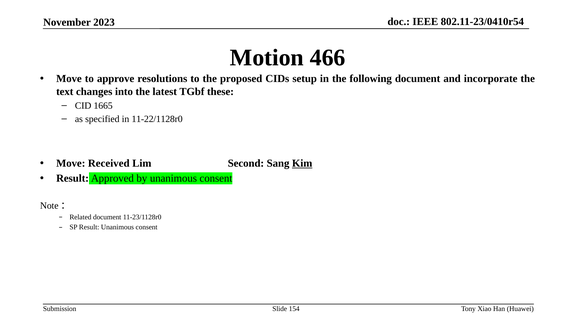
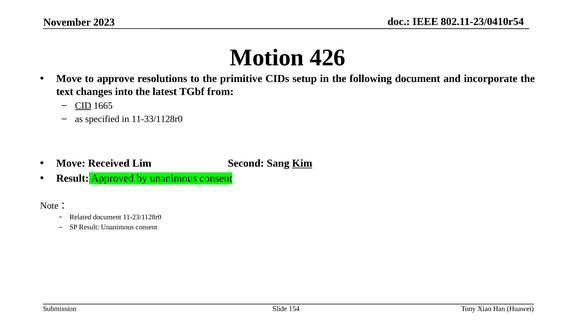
466: 466 -> 426
proposed: proposed -> primitive
these: these -> from
CID underline: none -> present
11-22/1128r0: 11-22/1128r0 -> 11-33/1128r0
